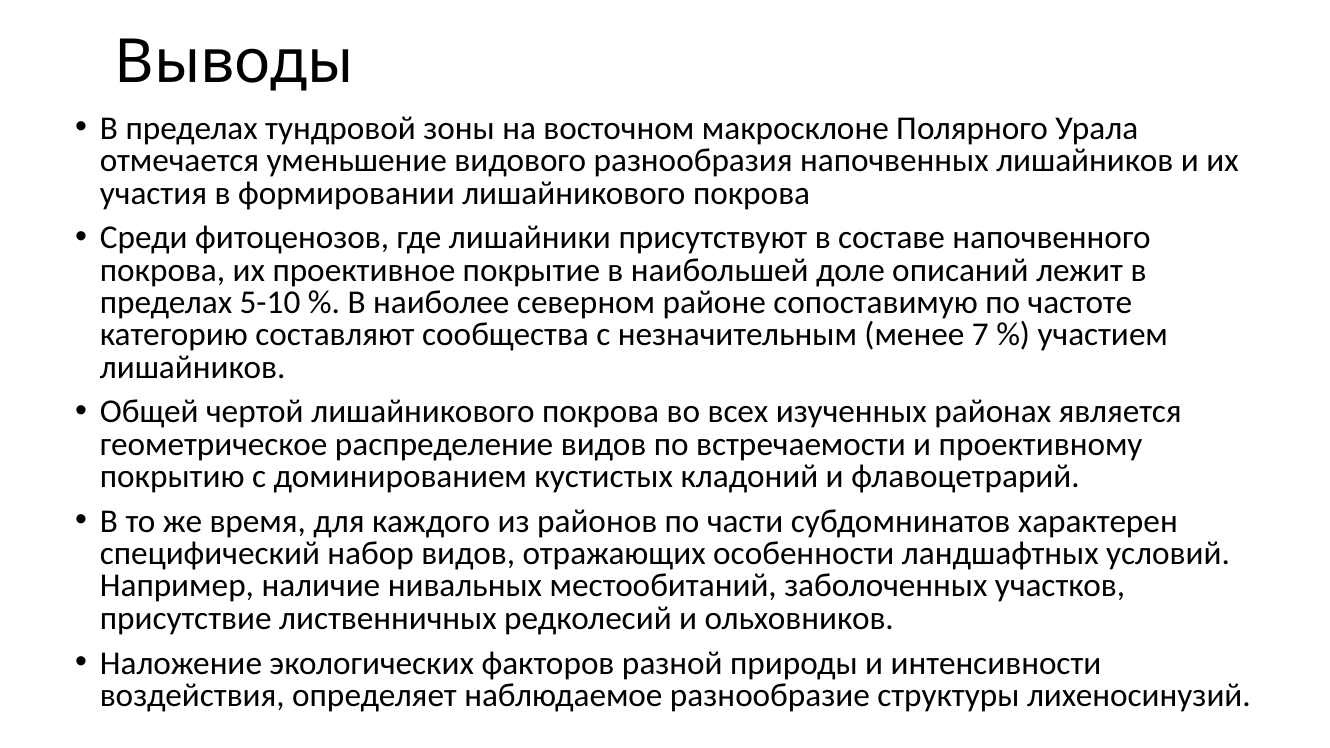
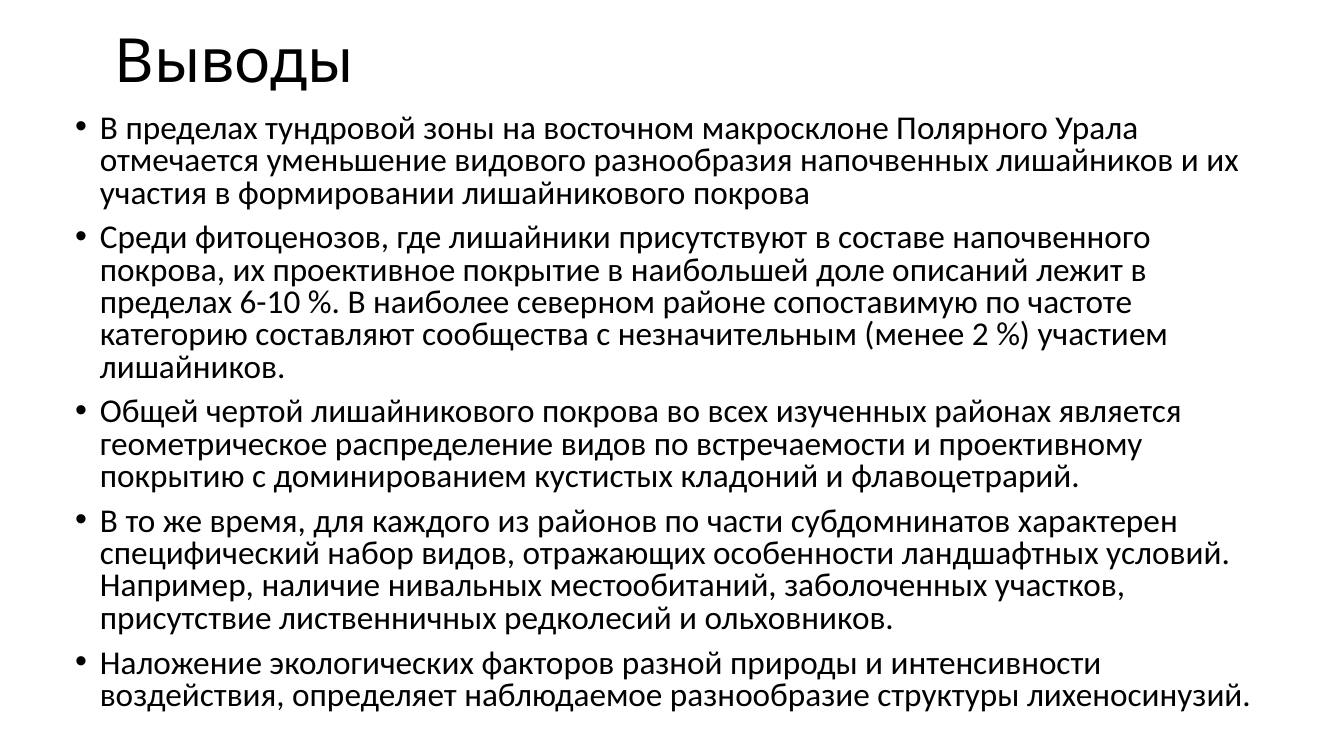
5-10: 5-10 -> 6-10
7: 7 -> 2
